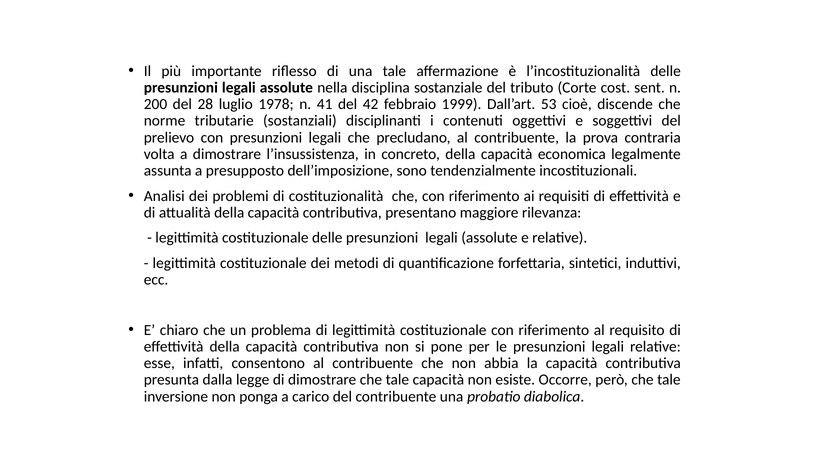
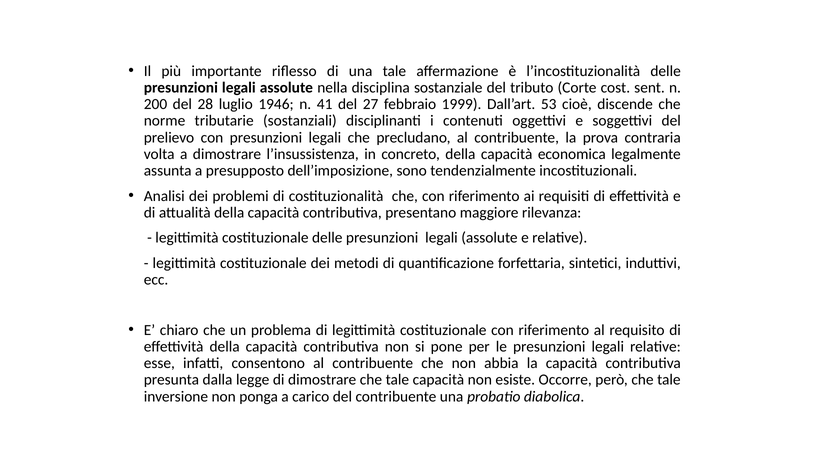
1978: 1978 -> 1946
42: 42 -> 27
